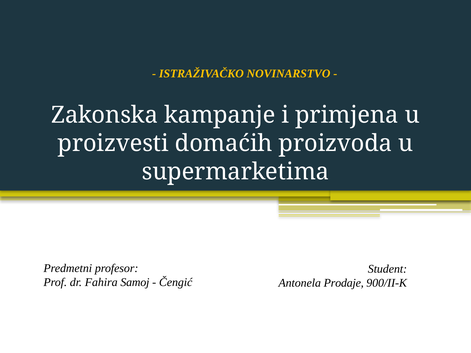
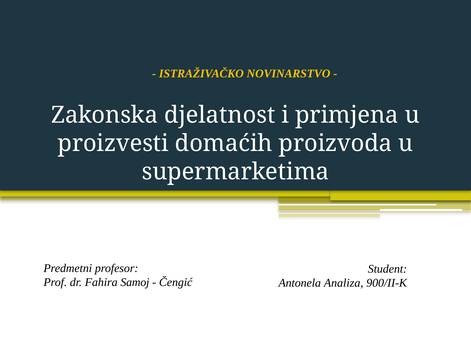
kampanje: kampanje -> djelatnost
Prodaje: Prodaje -> Analiza
